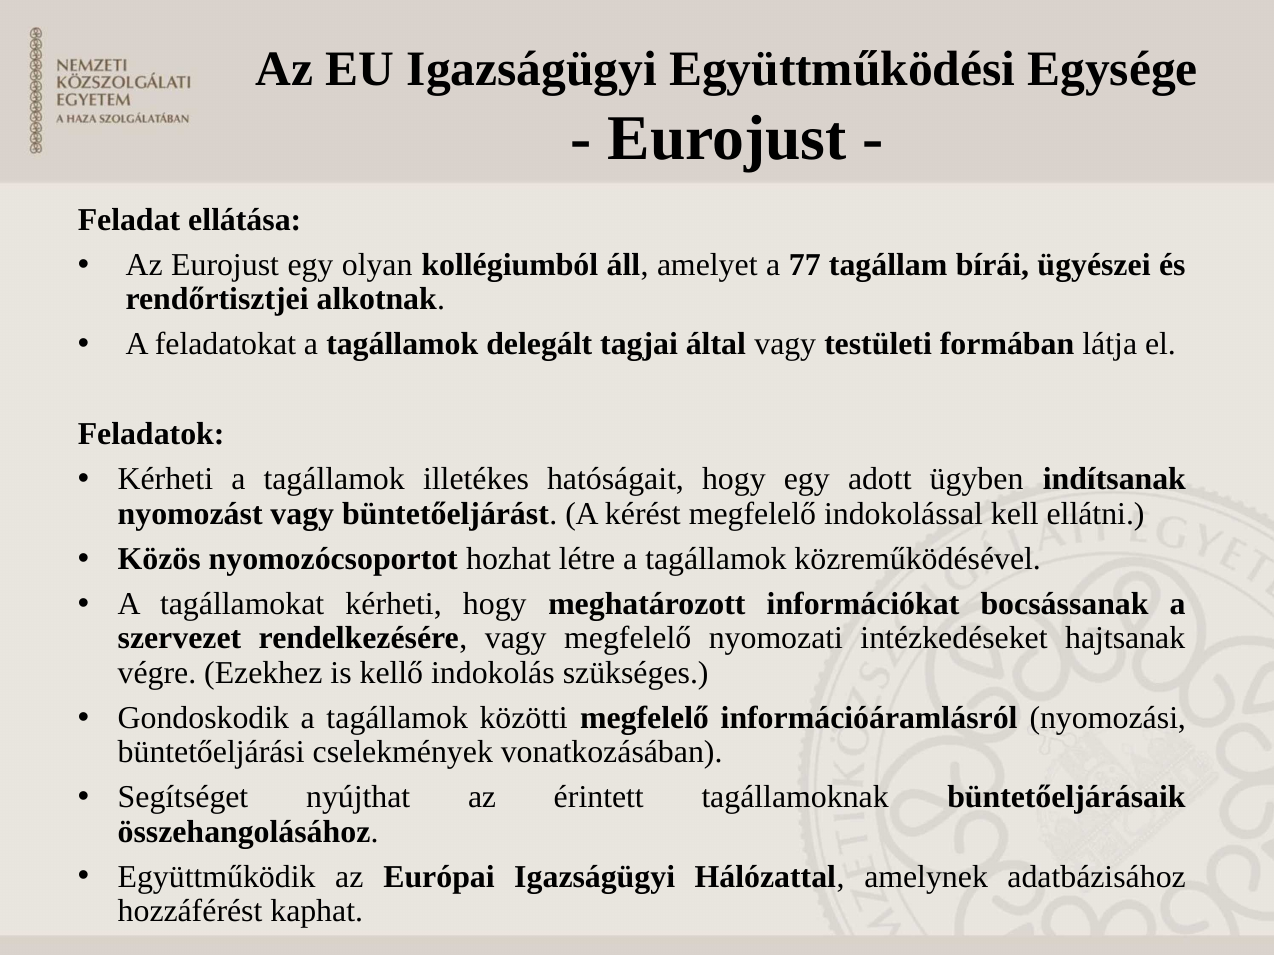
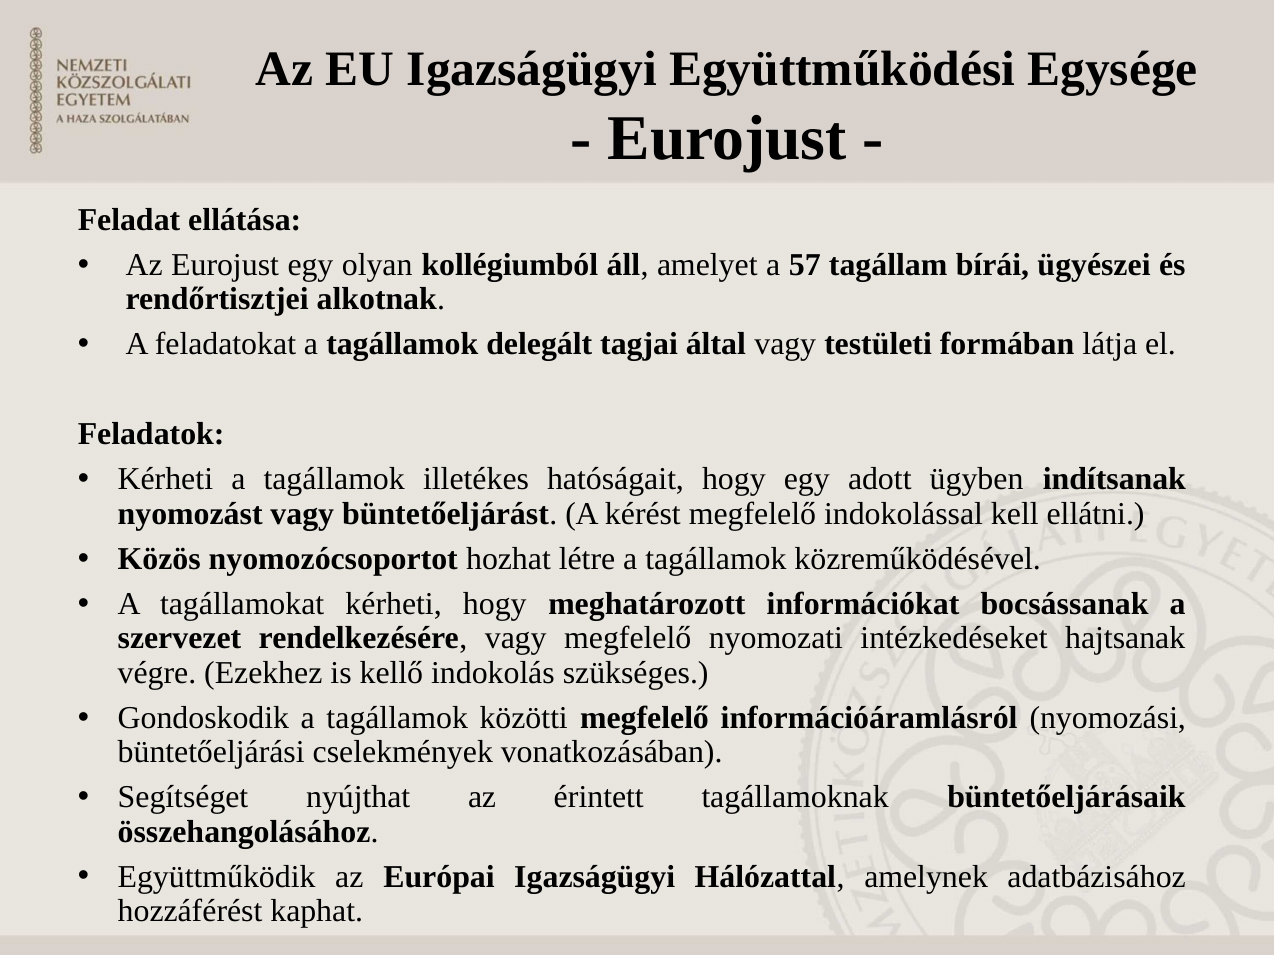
77: 77 -> 57
